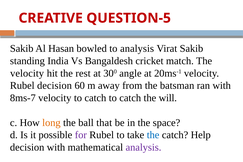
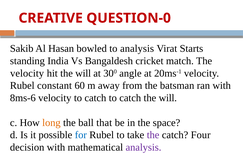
QUESTION-5: QUESTION-5 -> QUESTION-0
Virat Sakib: Sakib -> Starts
hit the rest: rest -> will
Rubel decision: decision -> constant
8ms-7: 8ms-7 -> 8ms-6
for colour: purple -> blue
the at (153, 135) colour: blue -> purple
Help: Help -> Four
